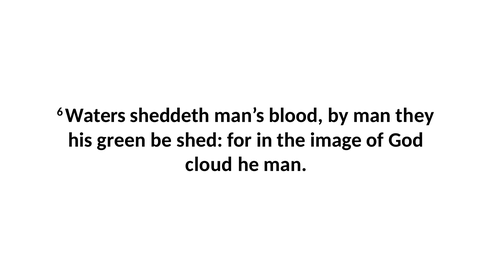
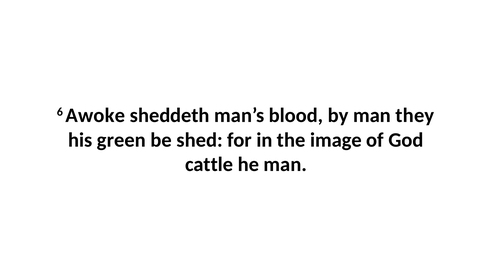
Waters: Waters -> Awoke
cloud: cloud -> cattle
